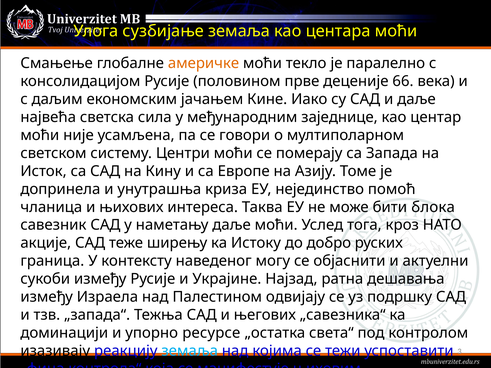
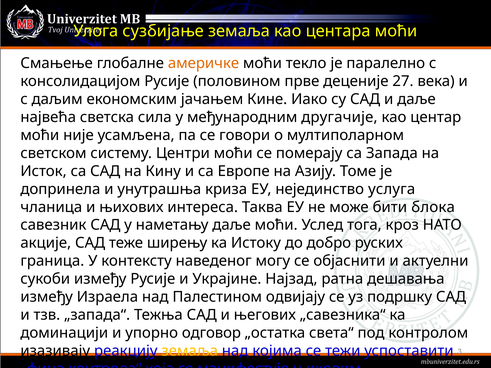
66: 66 -> 27
заједнице: заједнице -> другачије
помоћ: помоћ -> услуга
ресурсе: ресурсе -> одговор
земаља at (190, 351) colour: light blue -> yellow
